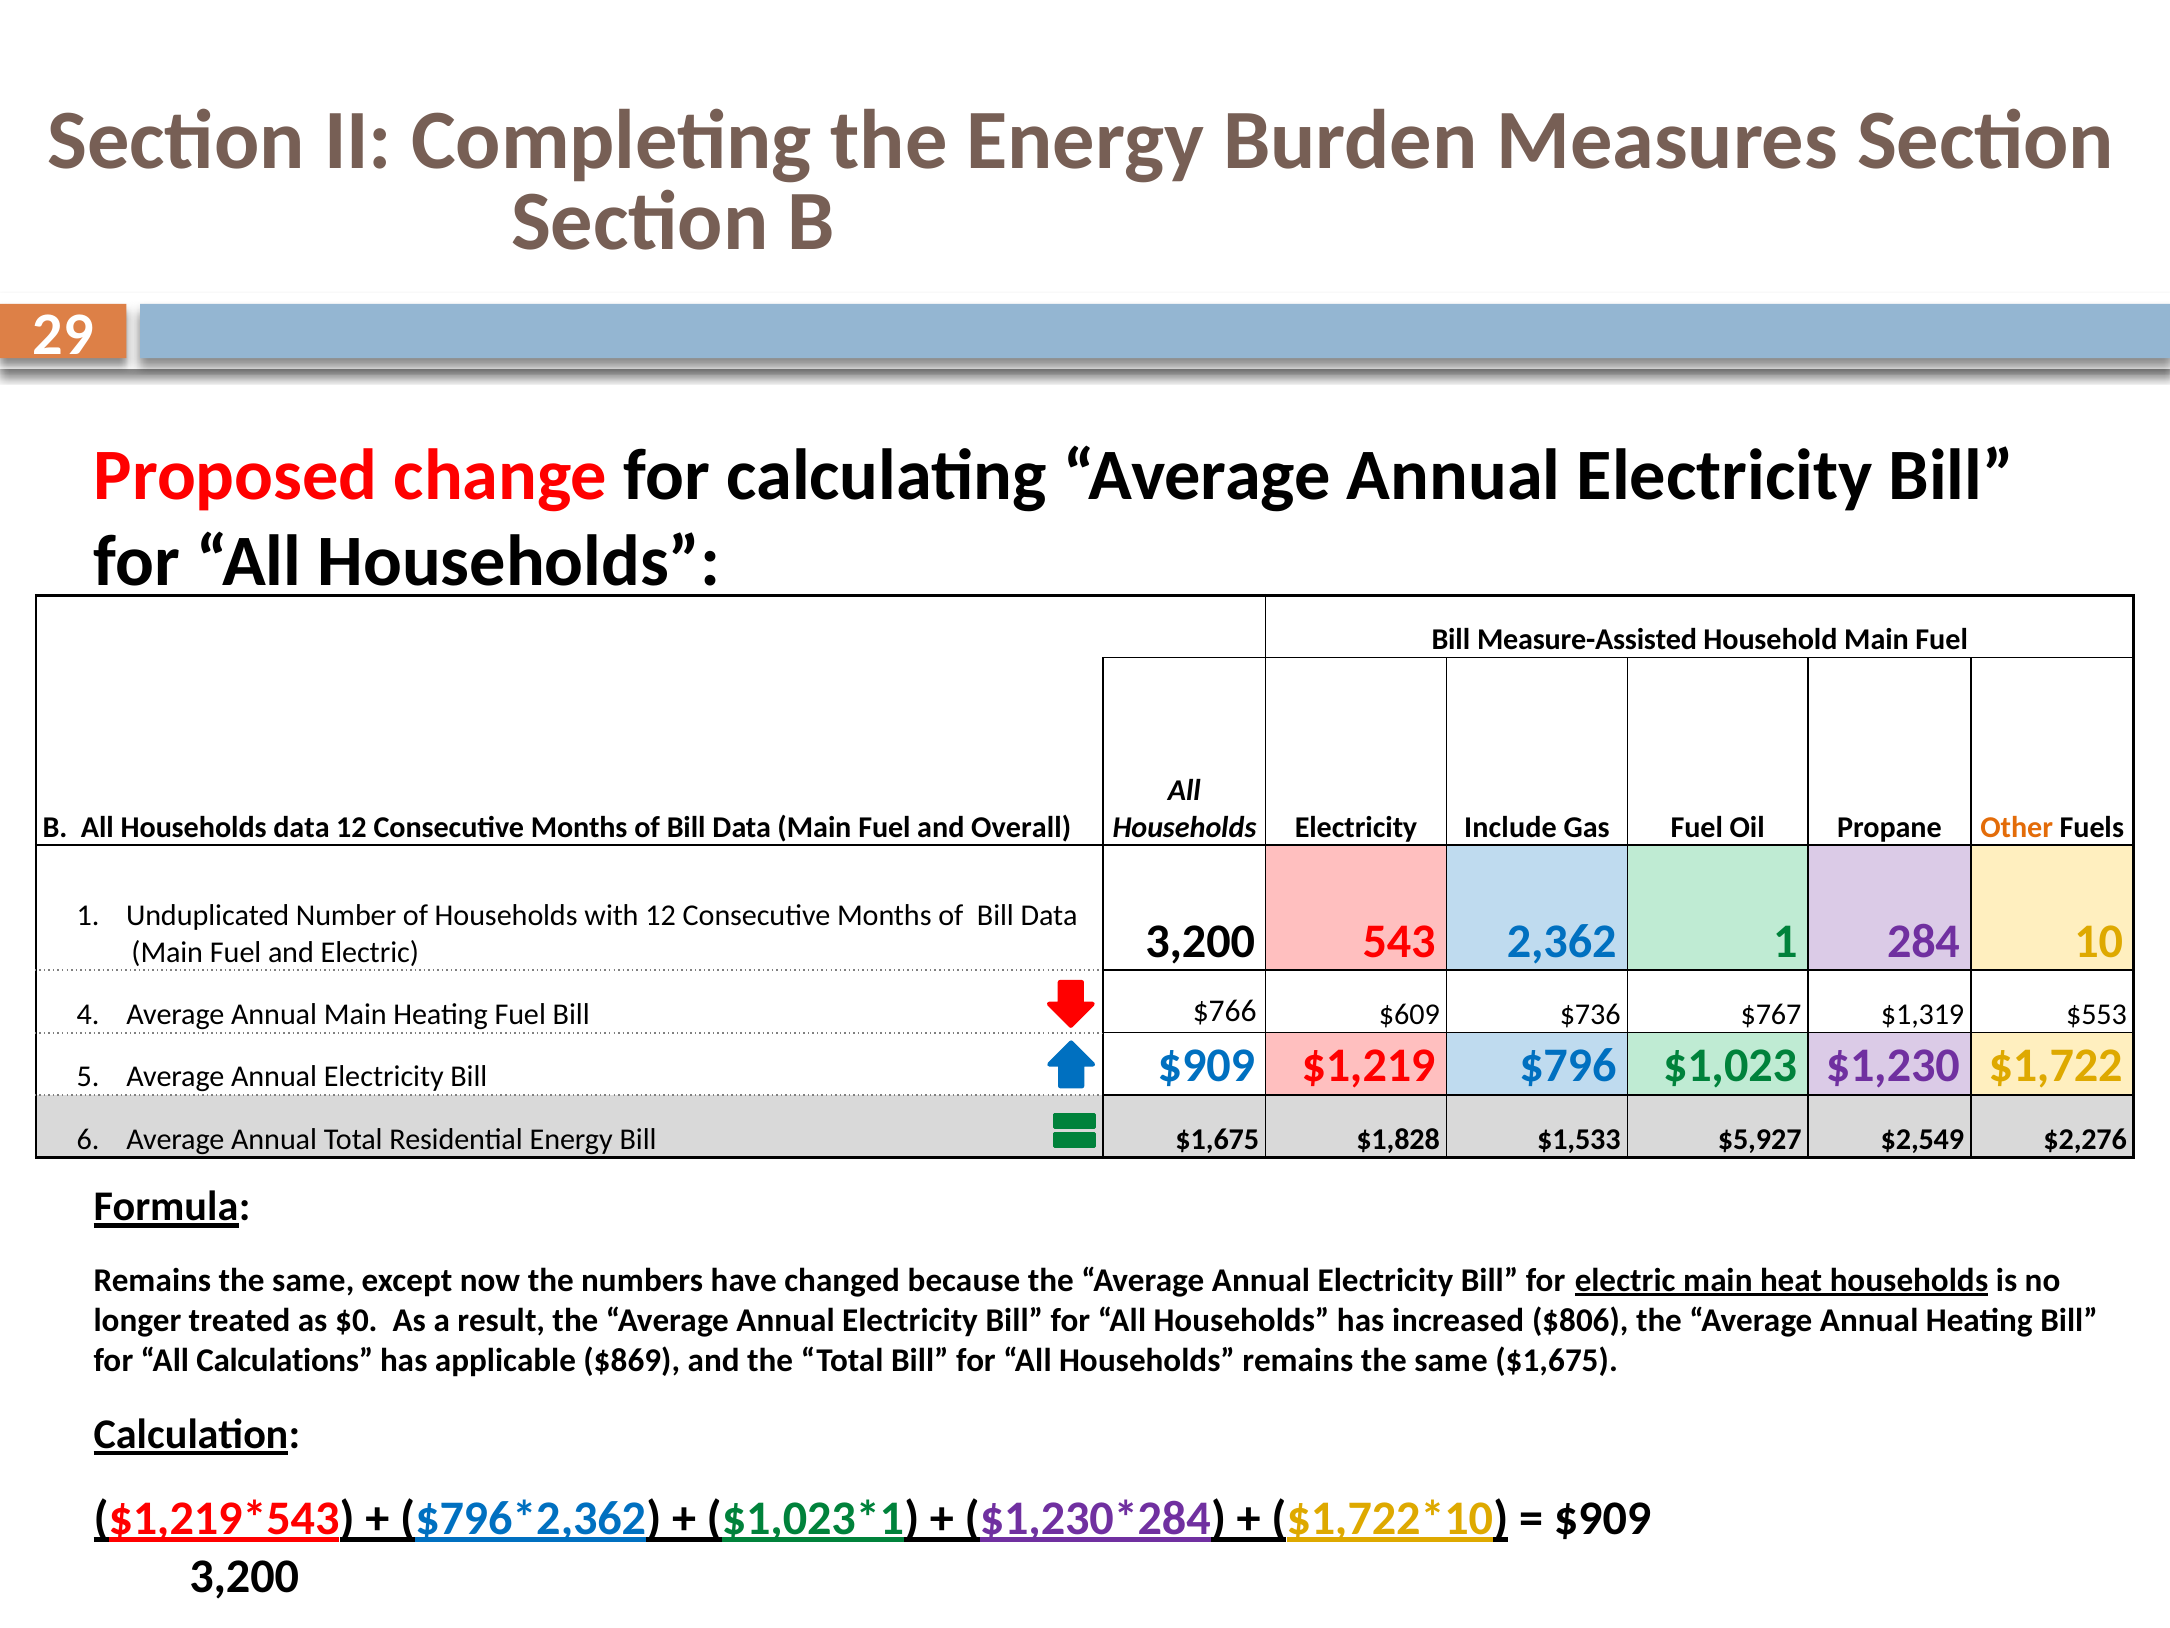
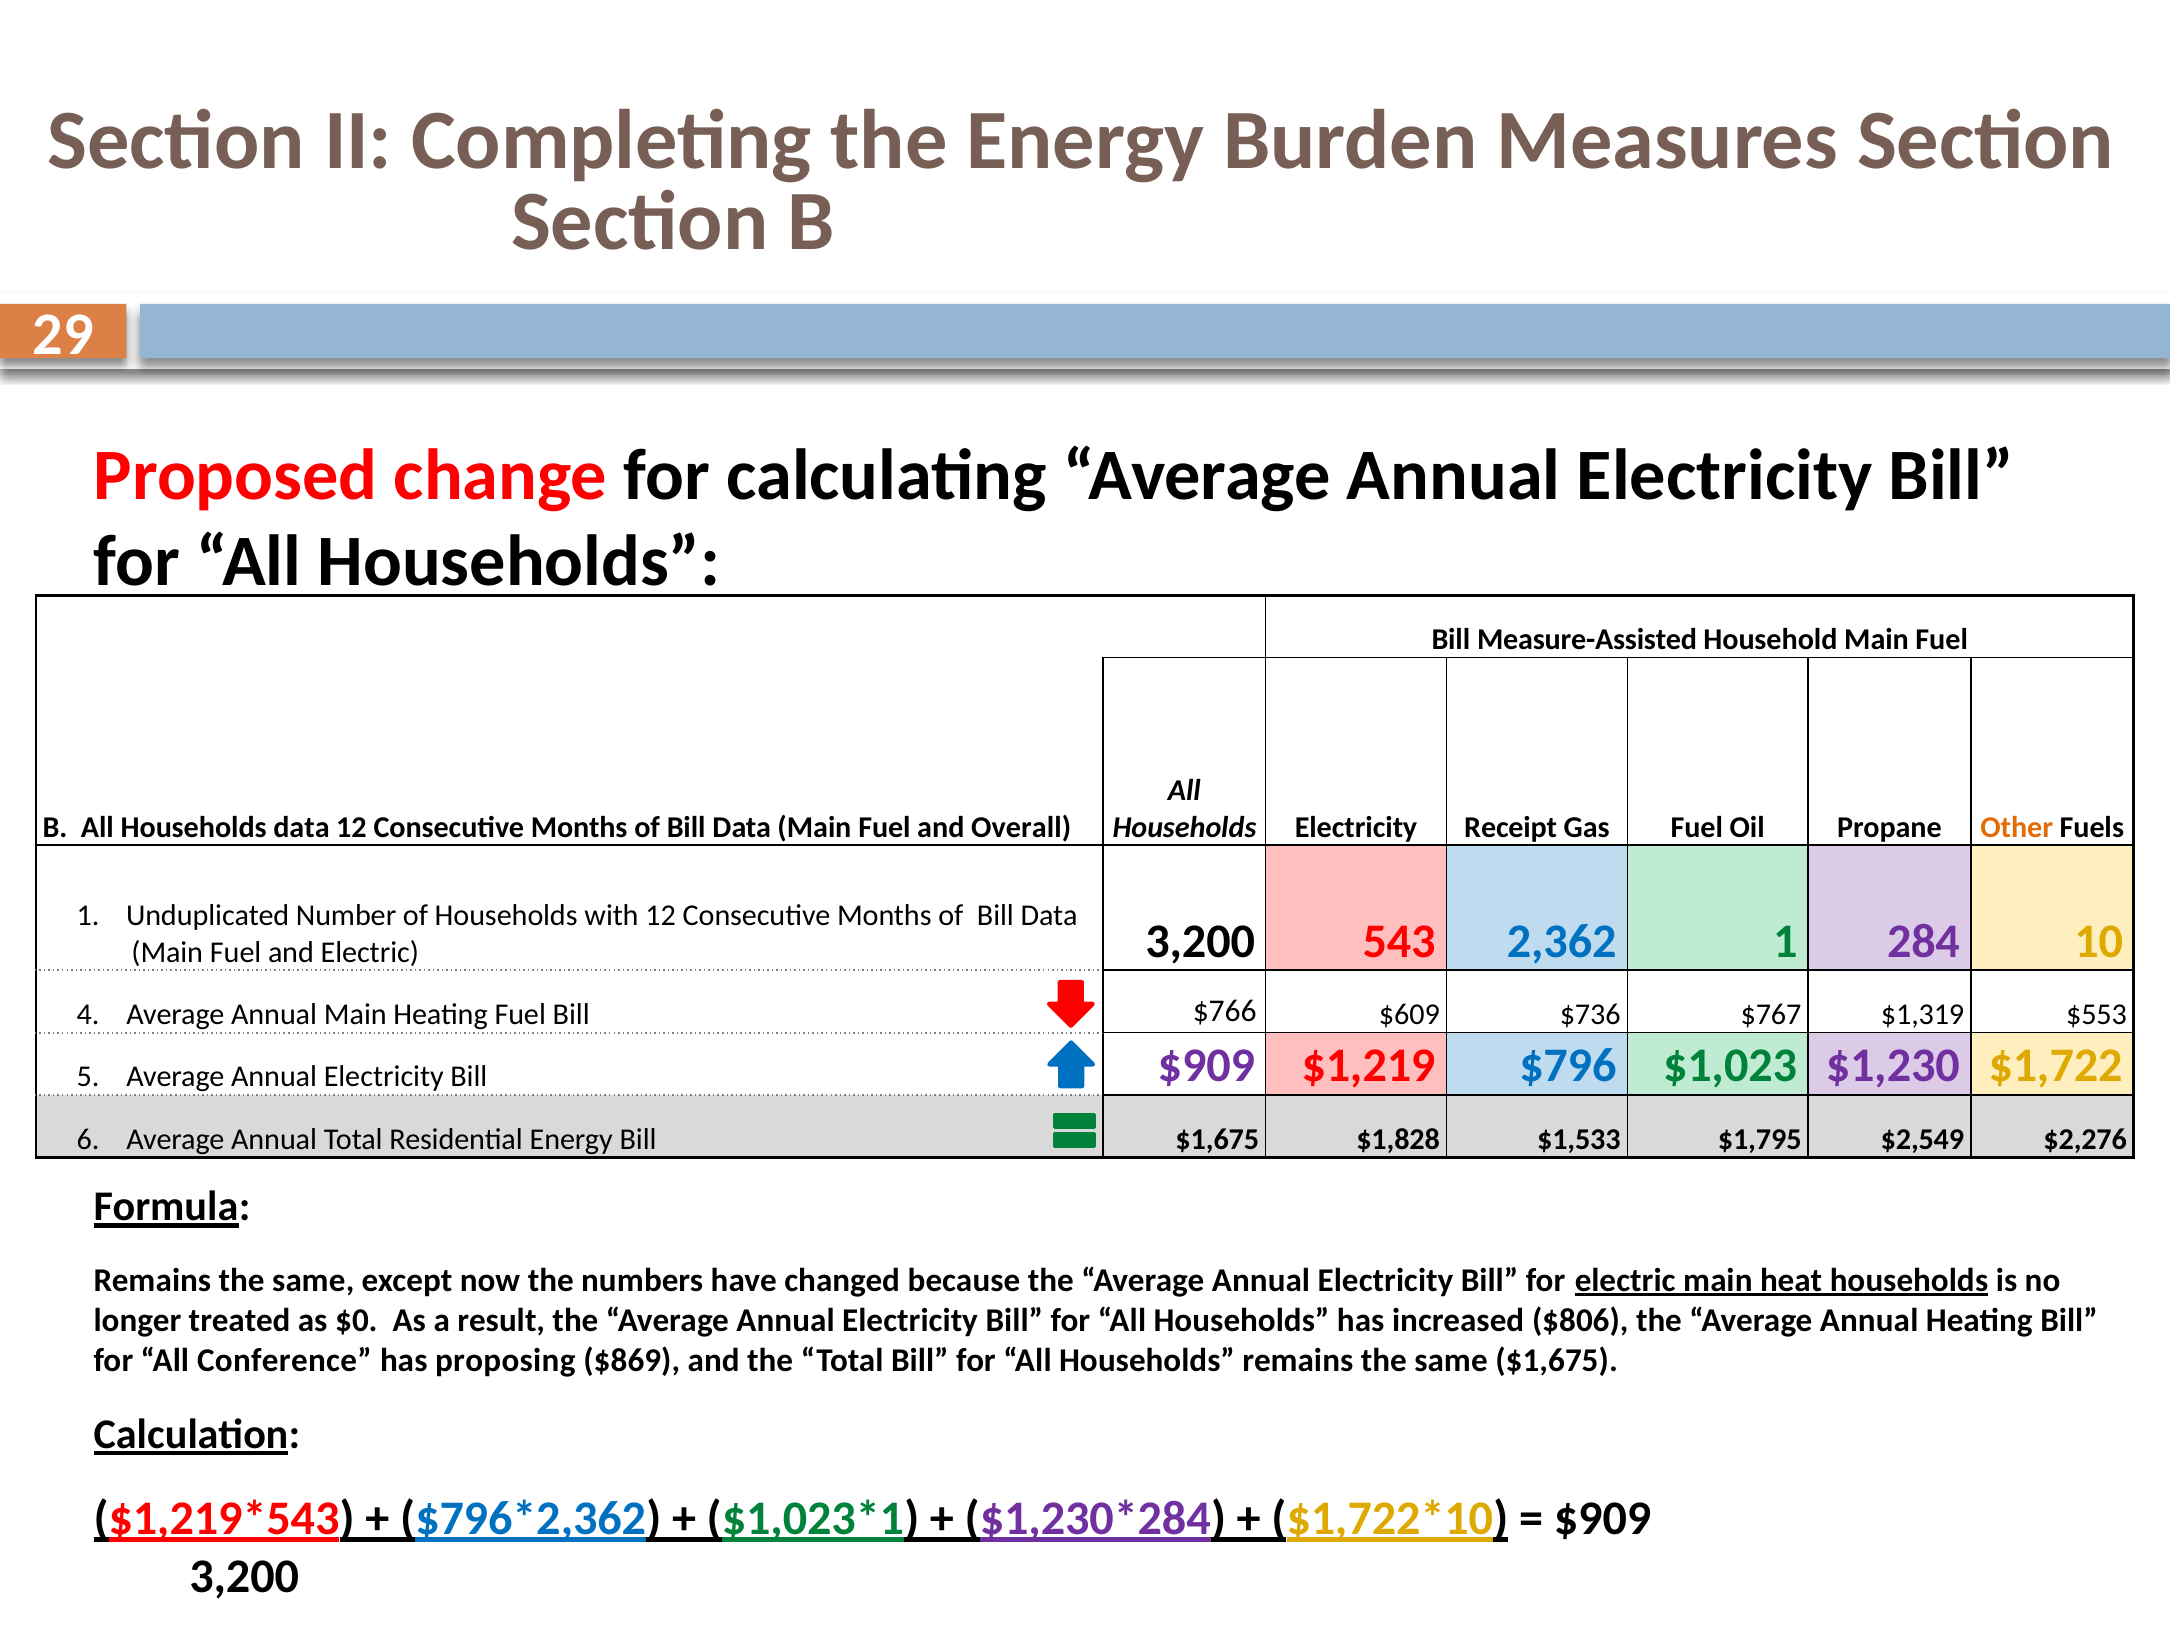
Include: Include -> Receipt
$909 at (1206, 1066) colour: blue -> purple
$5,927: $5,927 -> $1,795
Calculations: Calculations -> Conference
applicable: applicable -> proposing
